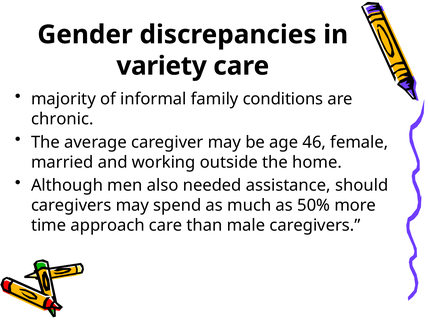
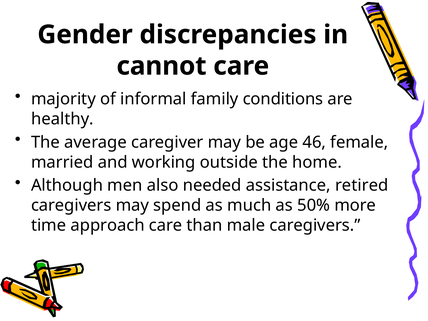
variety: variety -> cannot
chronic: chronic -> healthy
should: should -> retired
